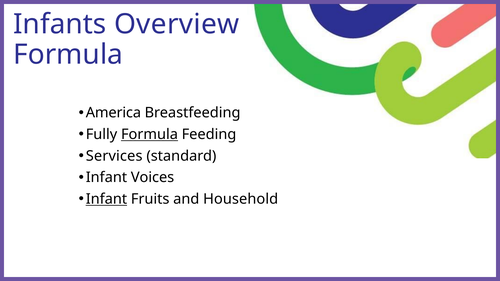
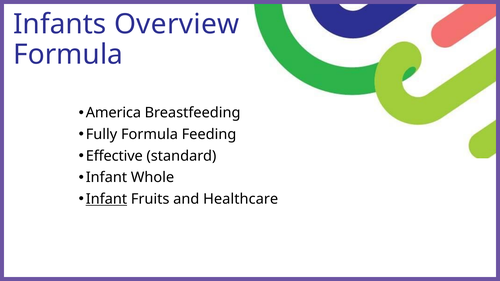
Formula at (149, 135) underline: present -> none
Services: Services -> Effective
Voices: Voices -> Whole
Household: Household -> Healthcare
